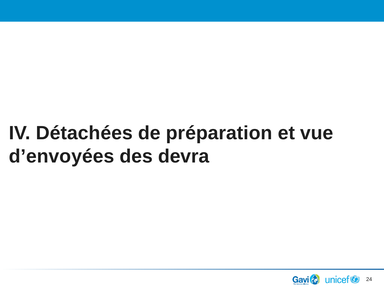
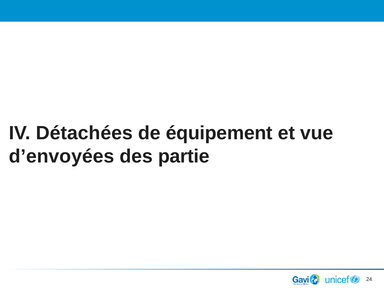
préparation: préparation -> équipement
devra: devra -> partie
